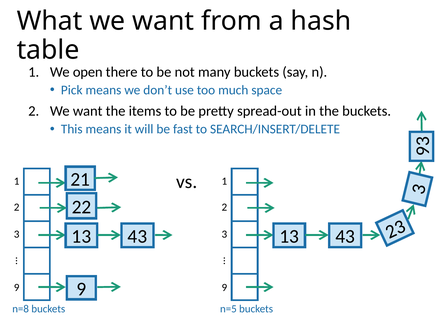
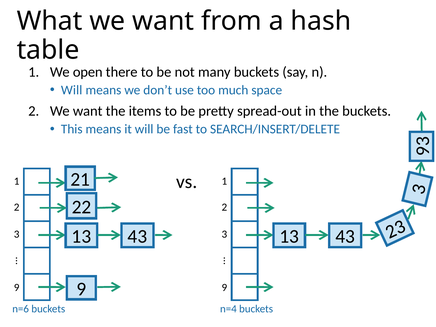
Pick at (72, 90): Pick -> Will
n=8: n=8 -> n=6
n=5: n=5 -> n=4
